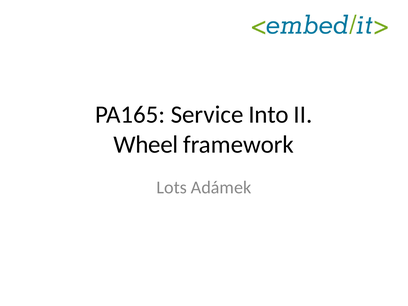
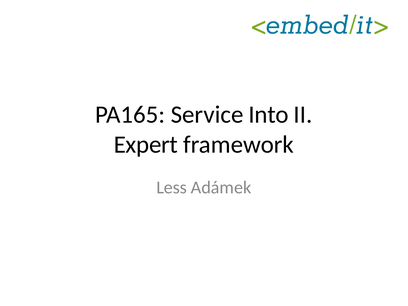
Wheel: Wheel -> Expert
Lots: Lots -> Less
